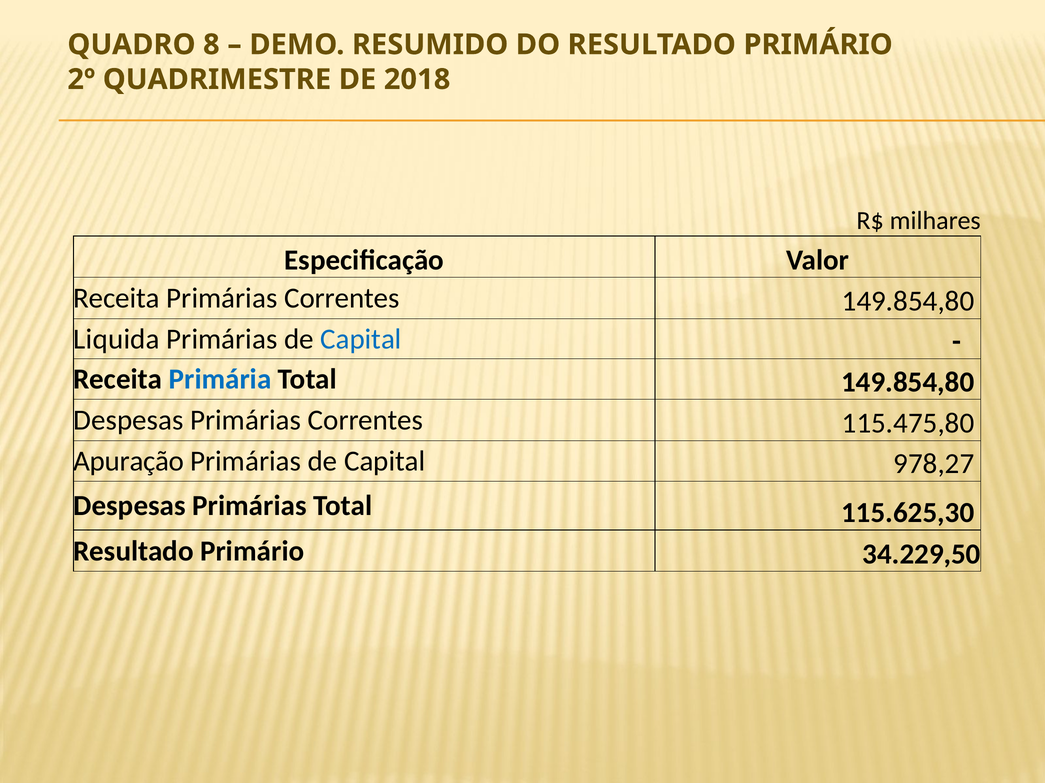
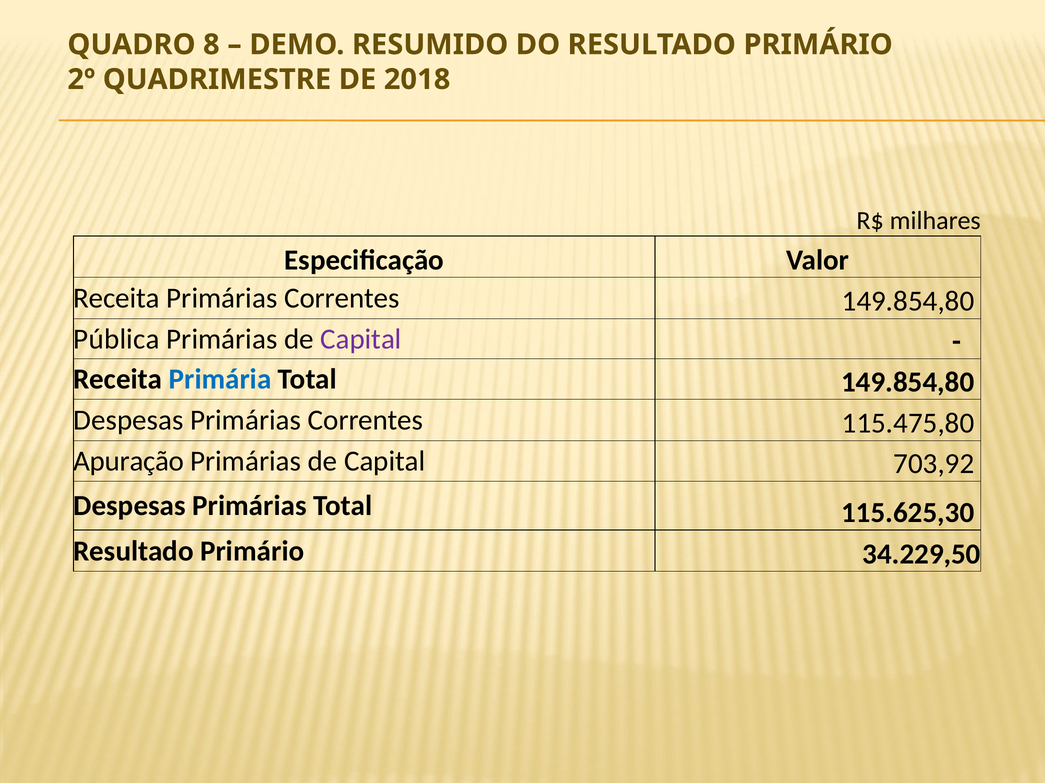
Liquida: Liquida -> Pública
Capital at (361, 339) colour: blue -> purple
978,27: 978,27 -> 703,92
